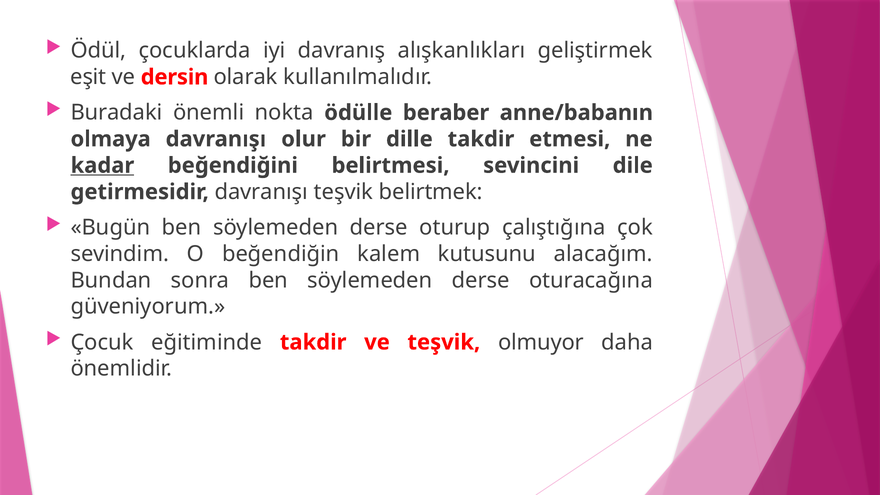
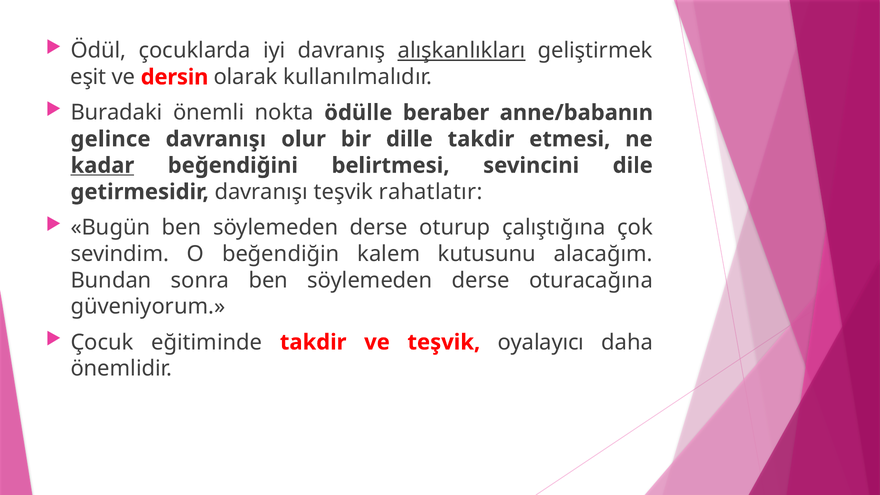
alışkanlıkları underline: none -> present
olmaya: olmaya -> gelince
belirtmek: belirtmek -> rahatlatır
olmuyor: olmuyor -> oyalayıcı
